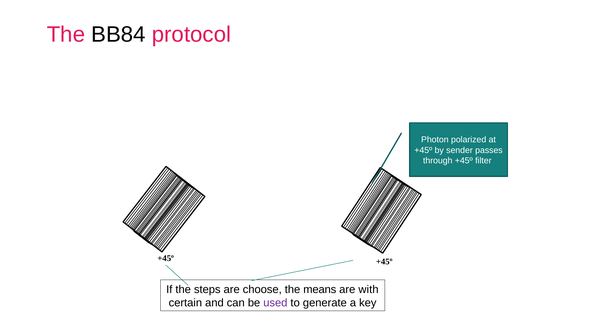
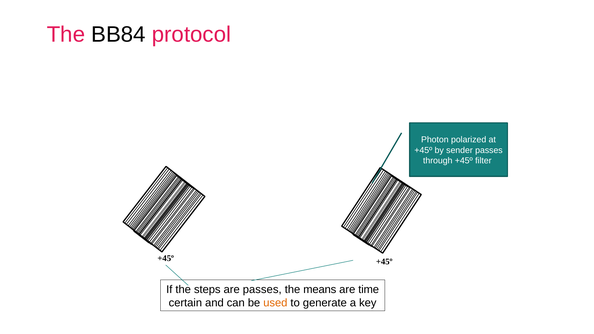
are choose: choose -> passes
with: with -> time
used colour: purple -> orange
